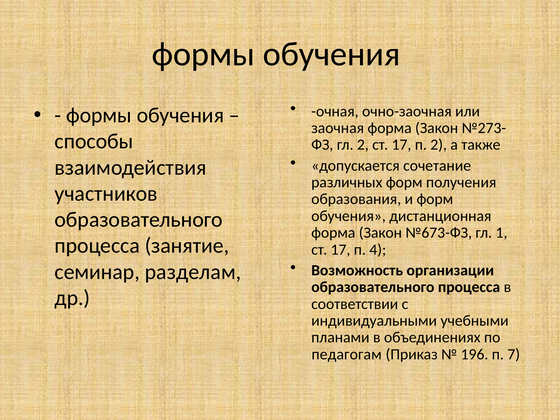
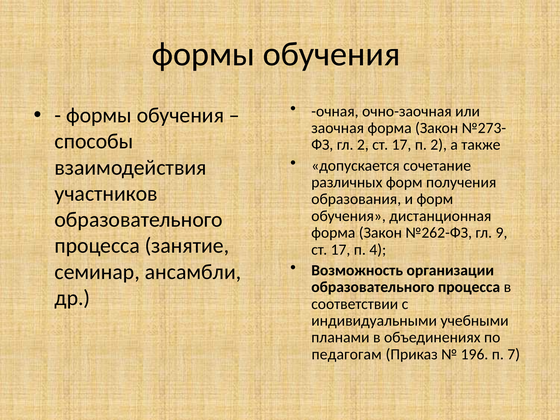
№673-ФЗ: №673-ФЗ -> №262-ФЗ
1: 1 -> 9
разделам: разделам -> ансамбли
